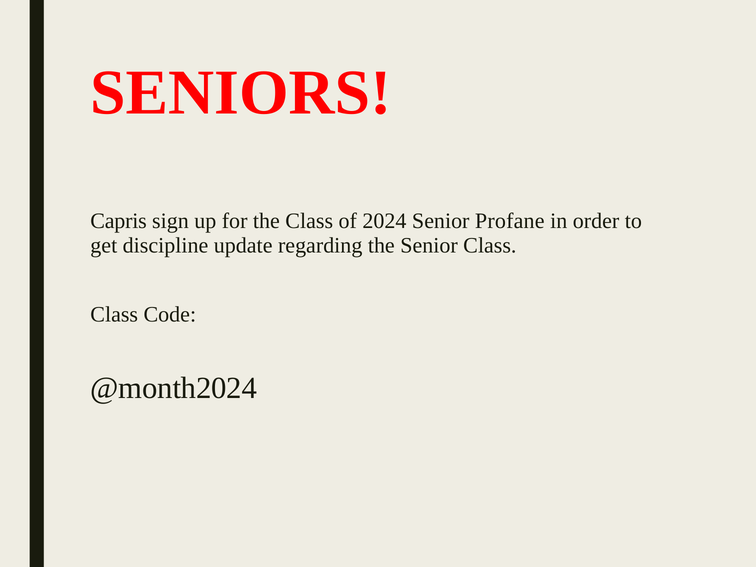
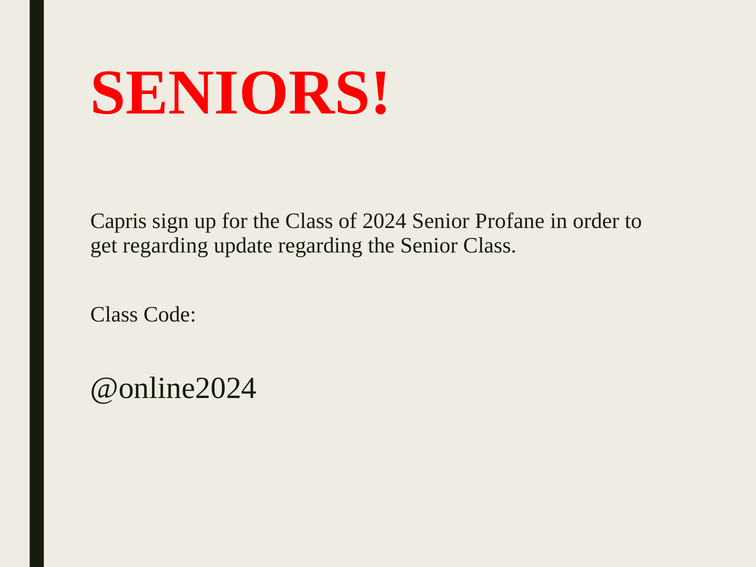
get discipline: discipline -> regarding
@month2024: @month2024 -> @online2024
